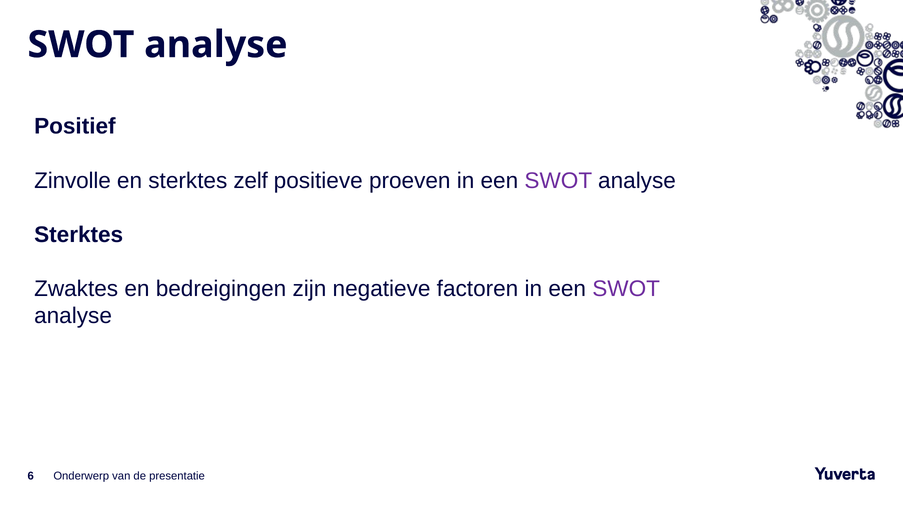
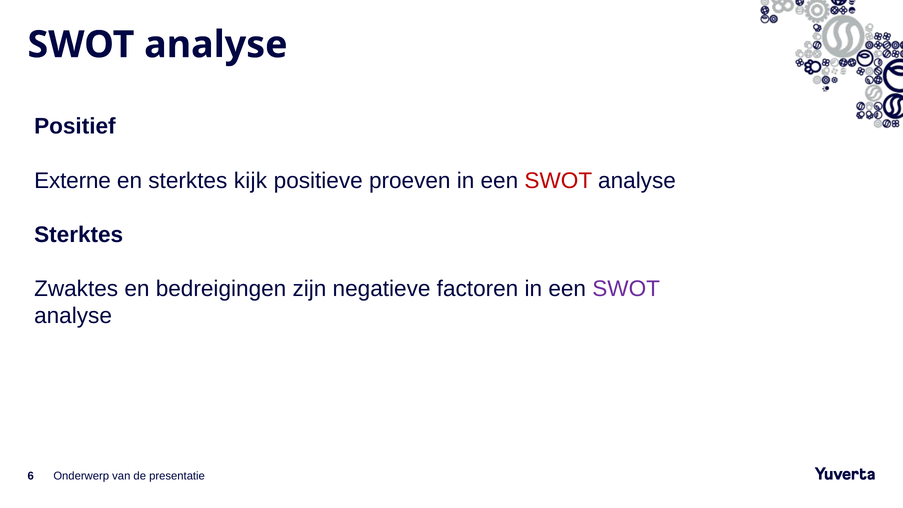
Zinvolle: Zinvolle -> Externe
zelf: zelf -> kijk
SWOT at (558, 181) colour: purple -> red
